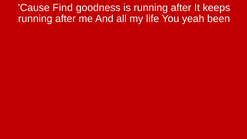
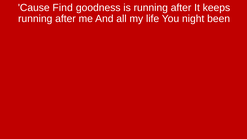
yeah: yeah -> night
